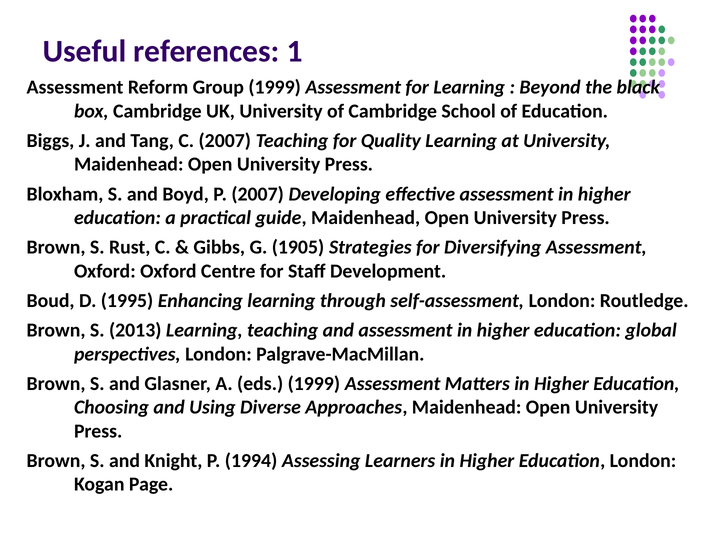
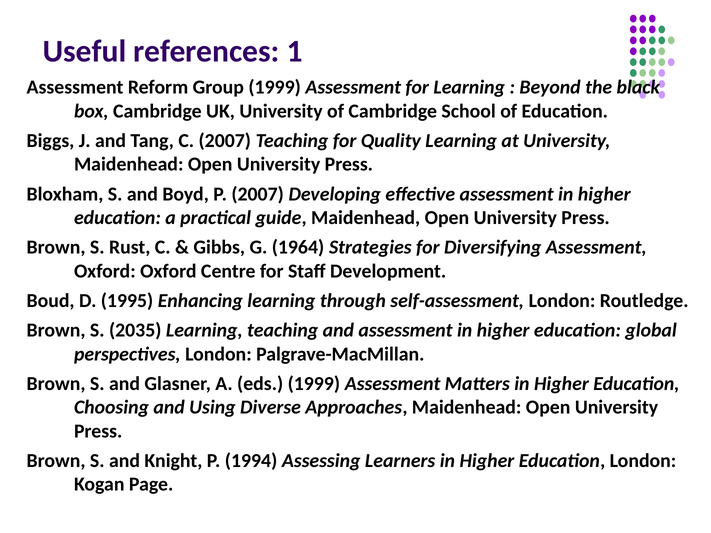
1905: 1905 -> 1964
2013: 2013 -> 2035
